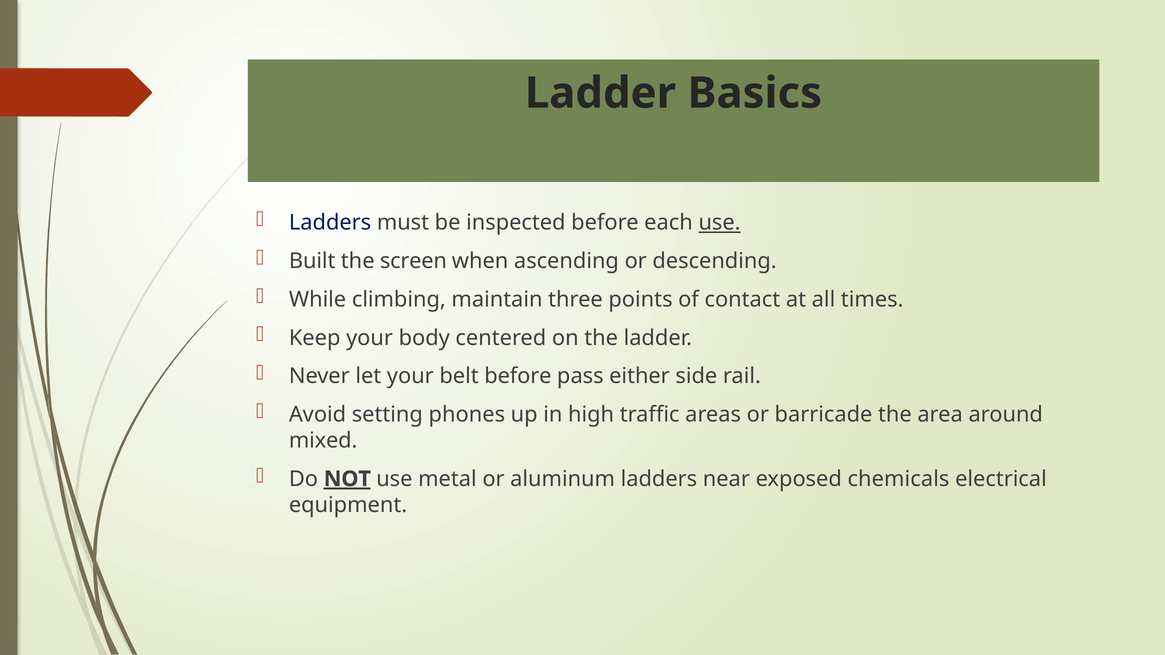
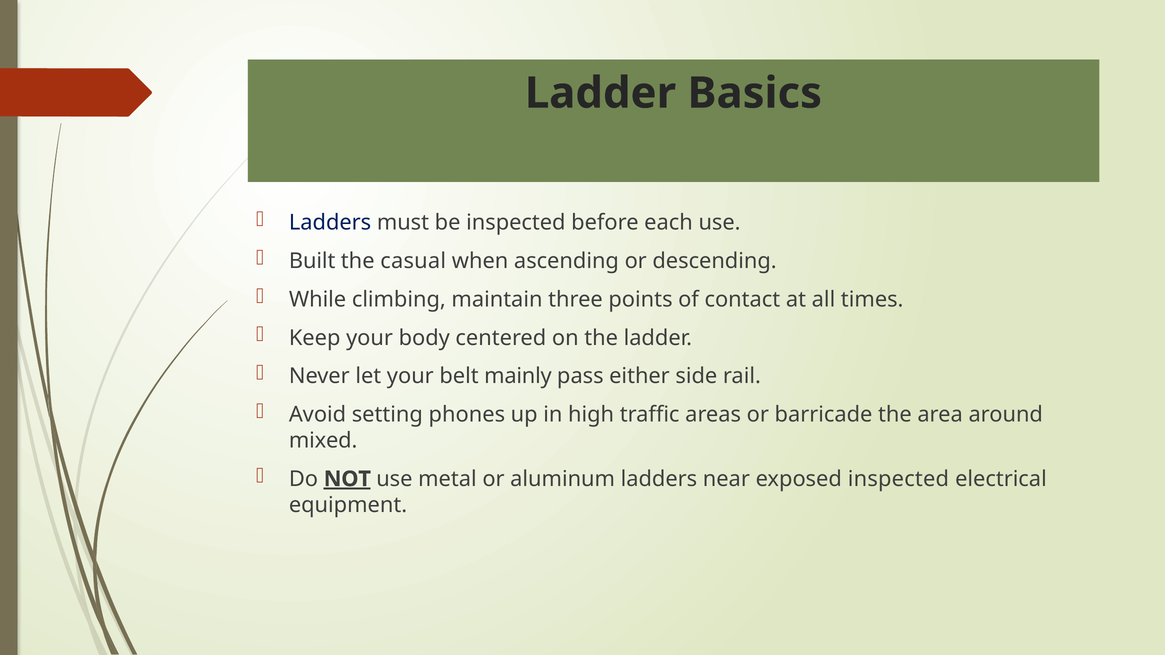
use at (720, 223) underline: present -> none
screen: screen -> casual
belt before: before -> mainly
exposed chemicals: chemicals -> inspected
